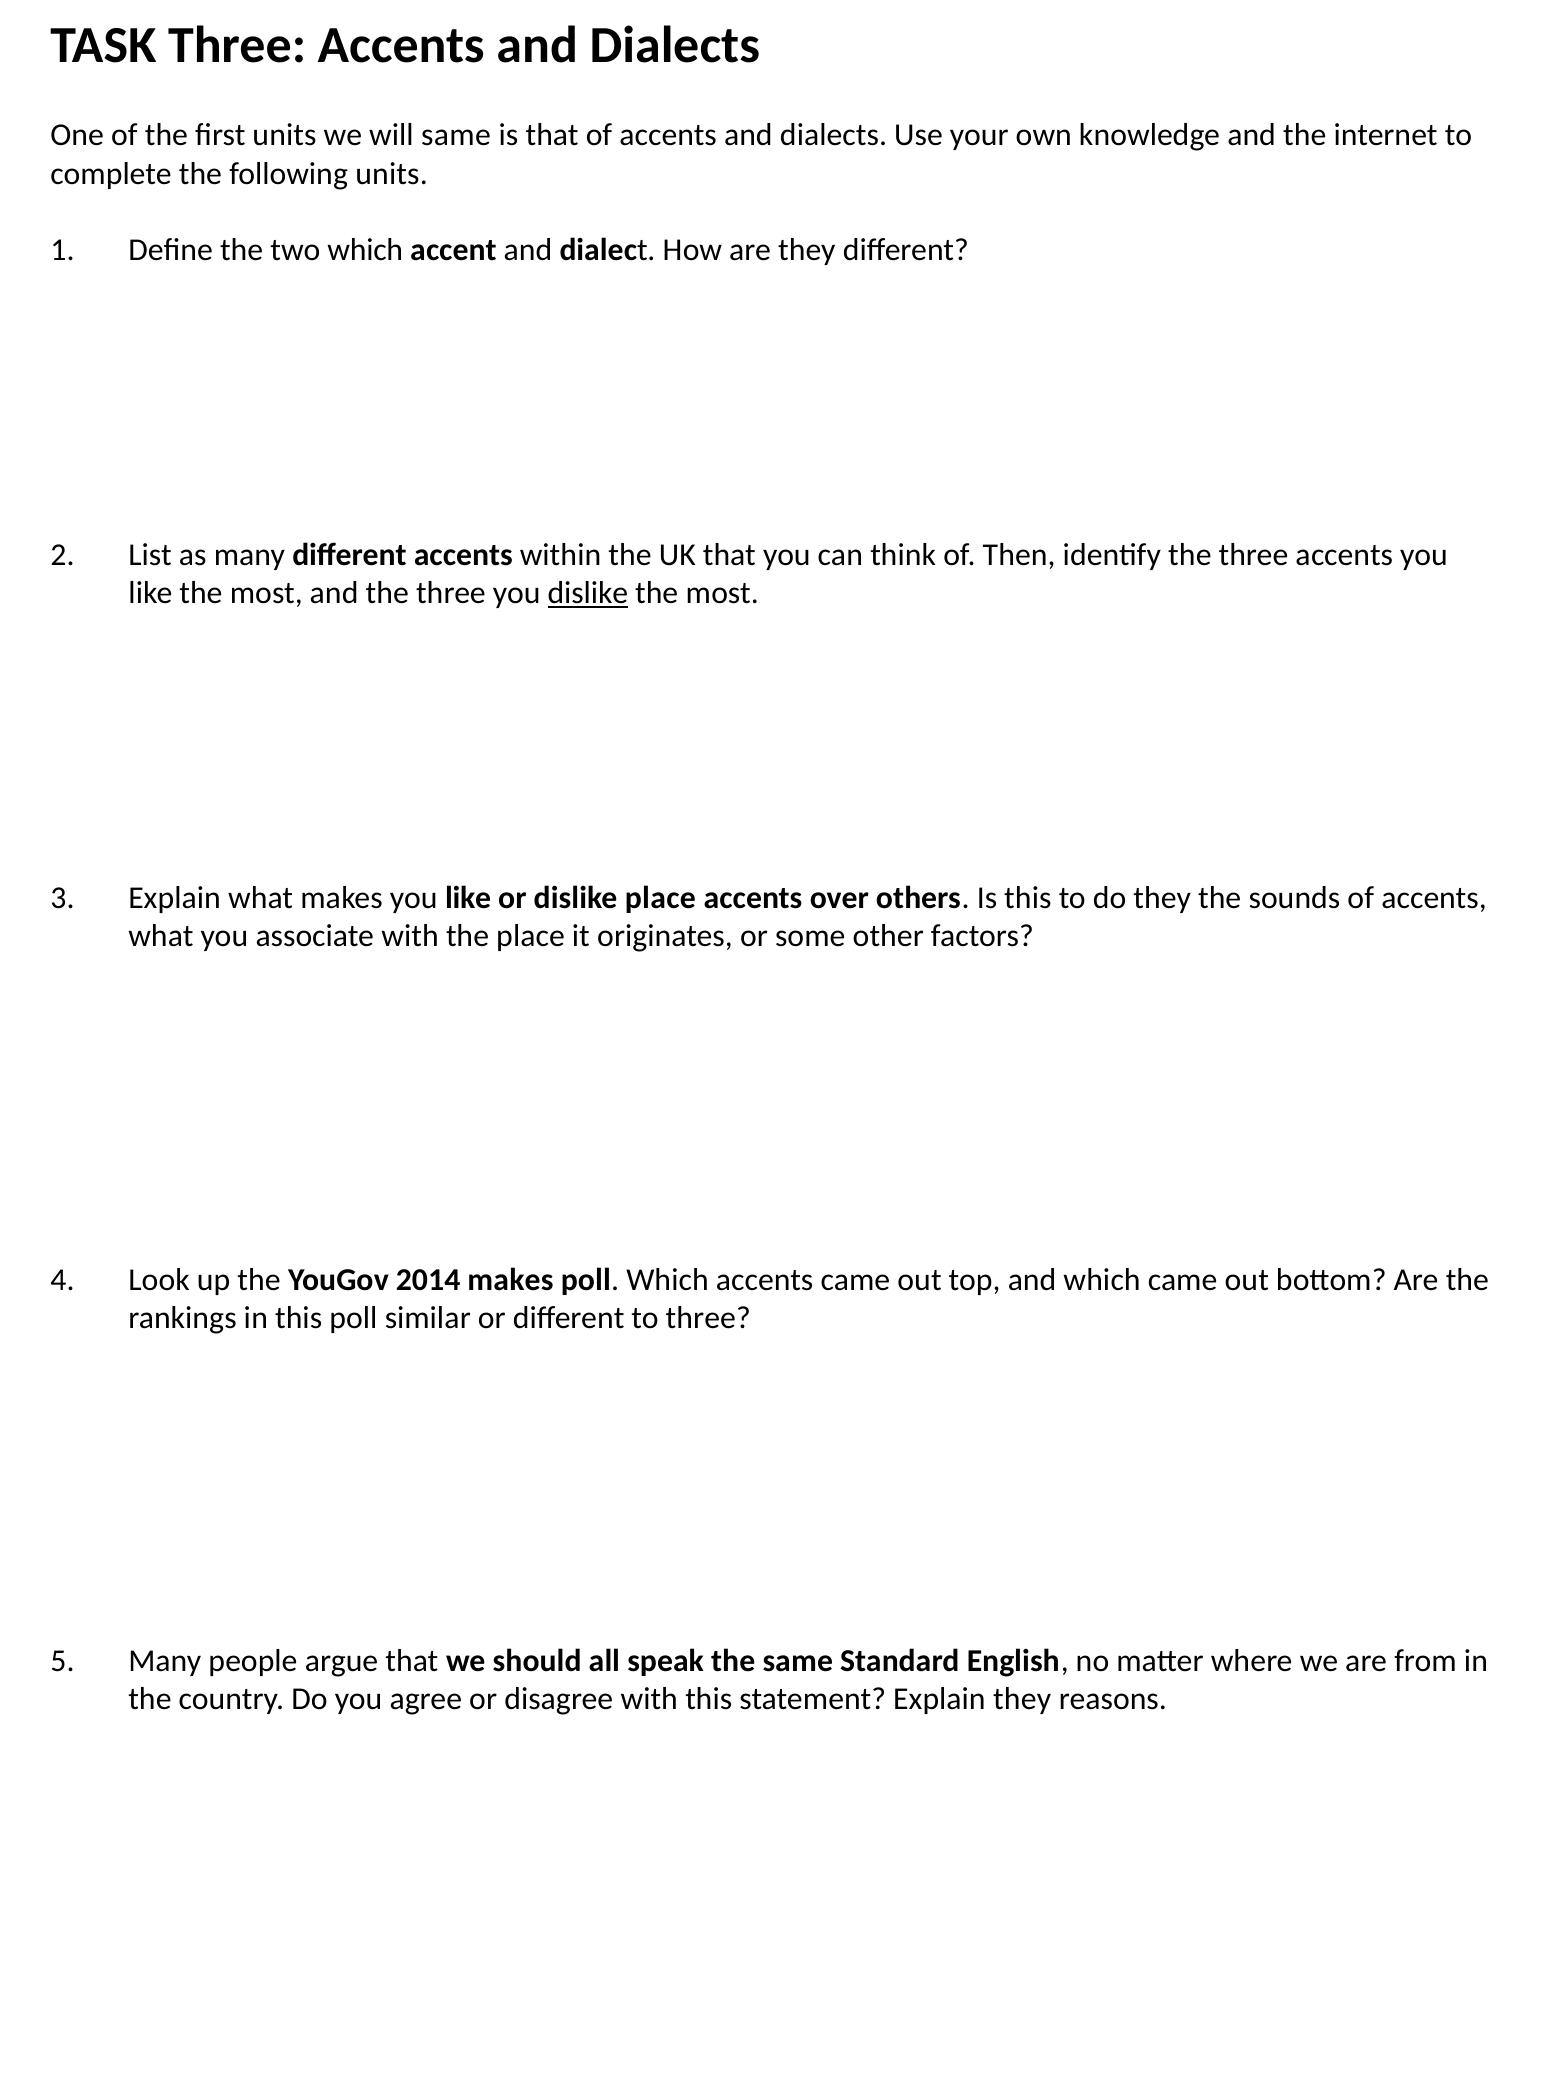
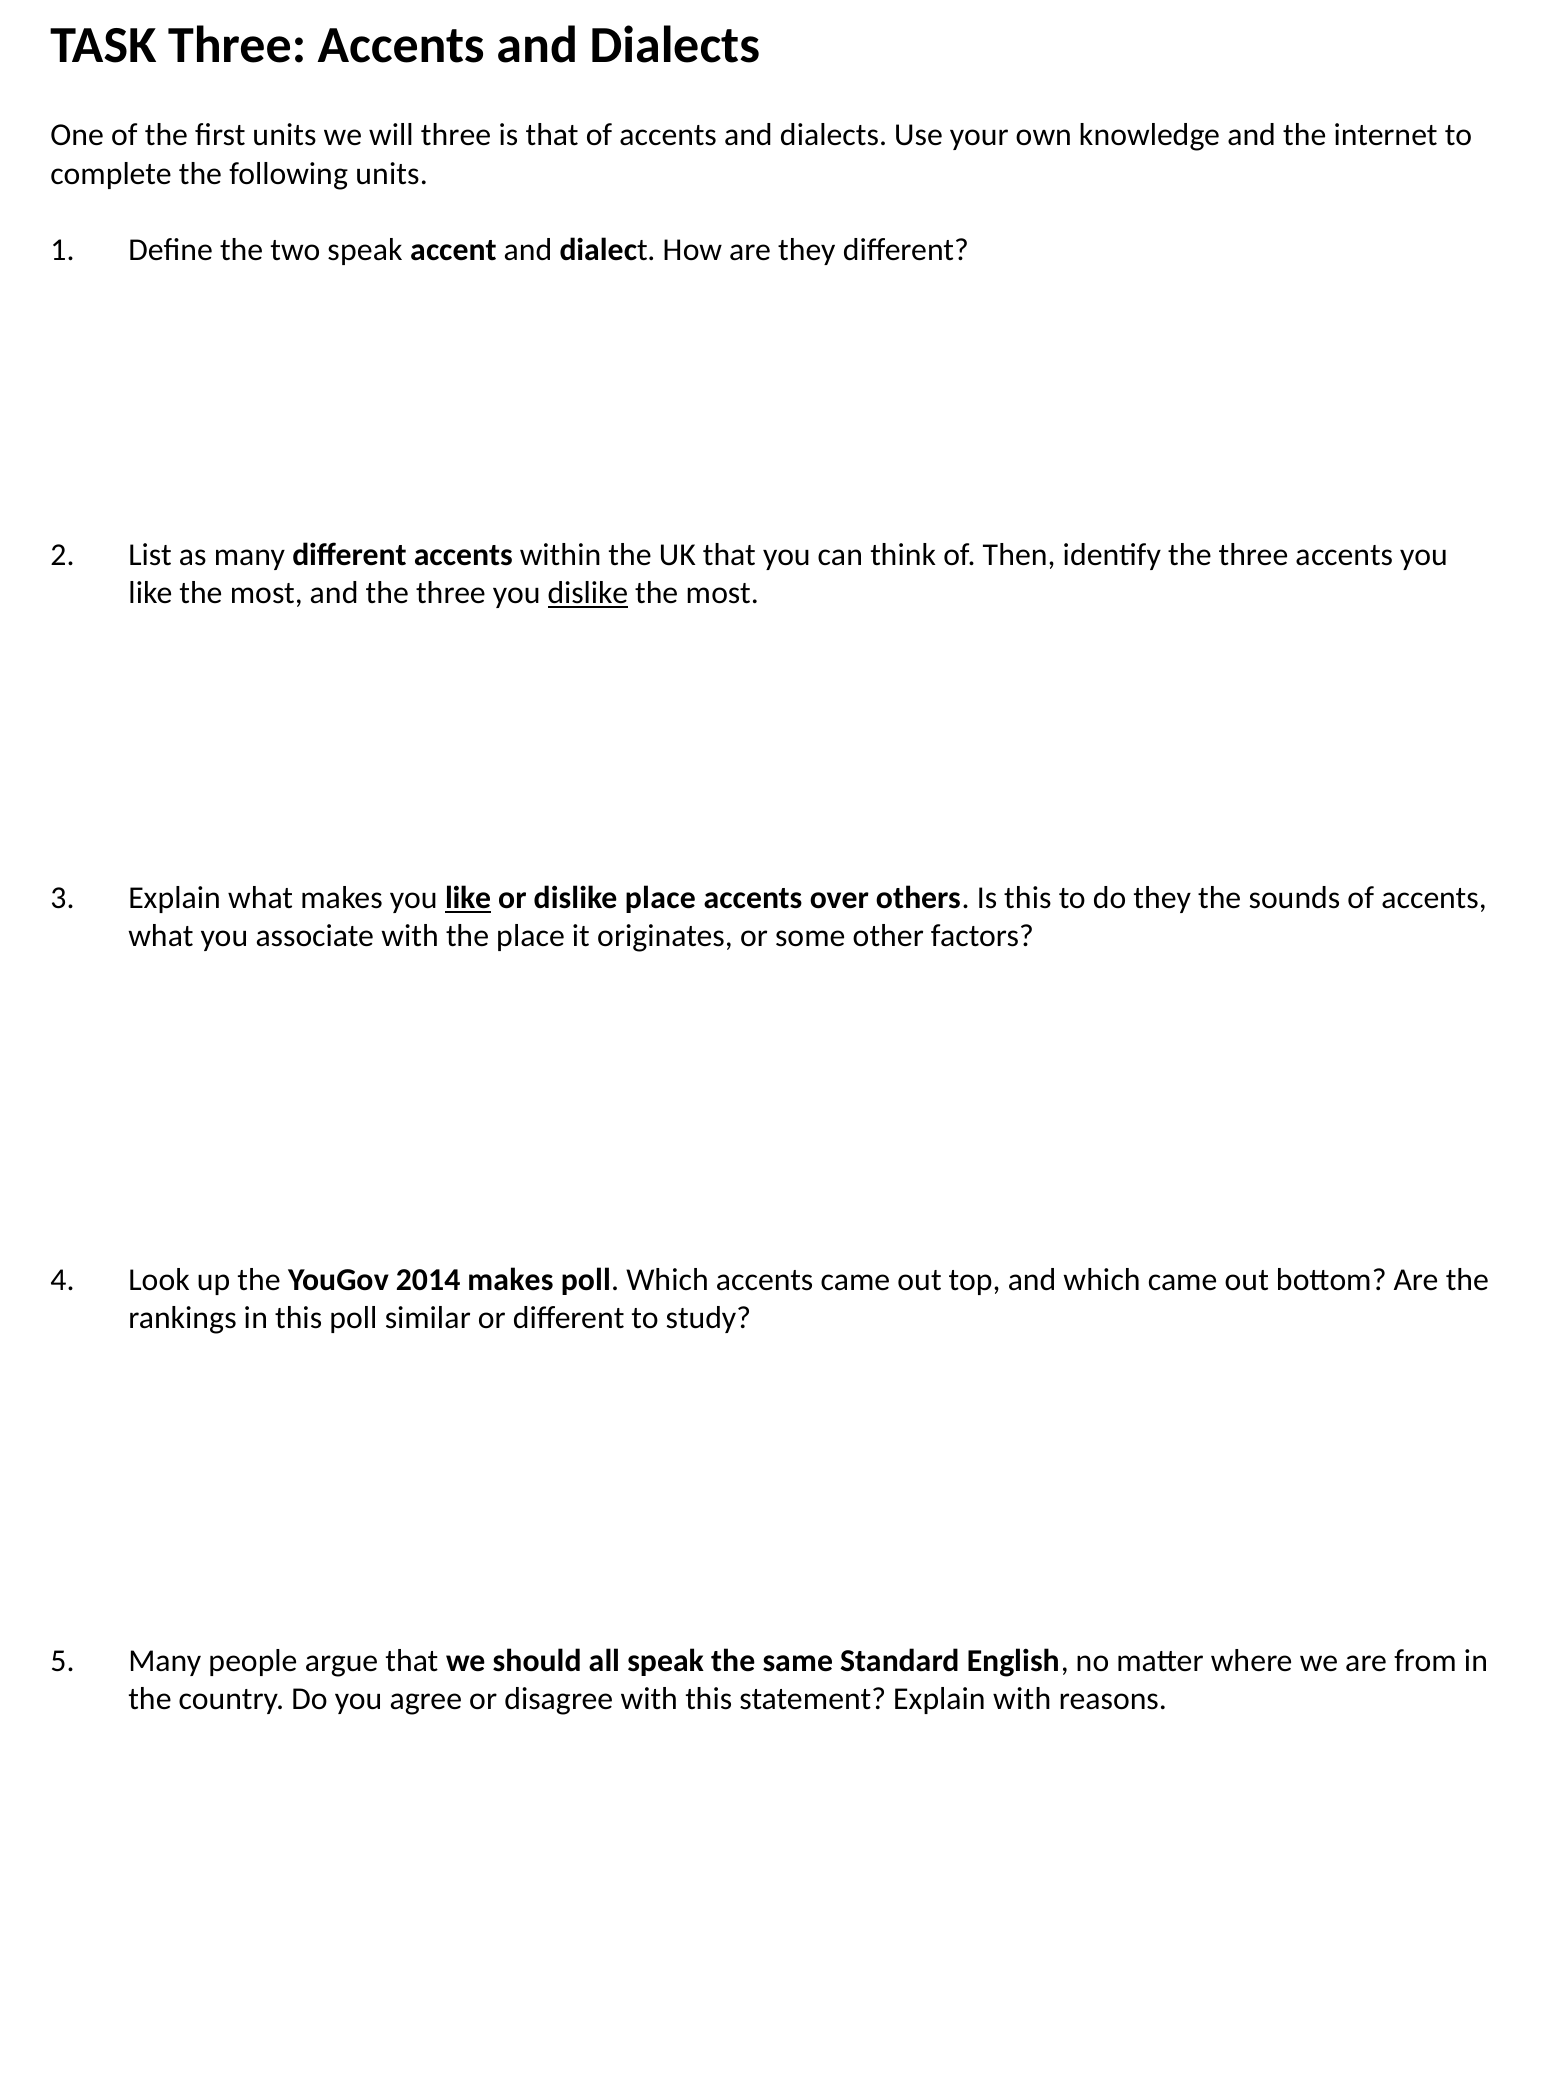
will same: same -> three
two which: which -> speak
like at (468, 898) underline: none -> present
to three: three -> study
Explain they: they -> with
